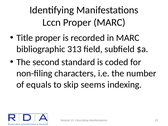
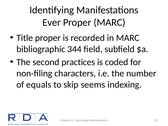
Lccn: Lccn -> Ever
313: 313 -> 344
standard: standard -> practices
